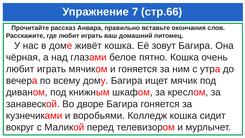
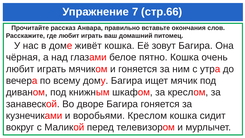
воробьями Колледж: Колледж -> Креслом
